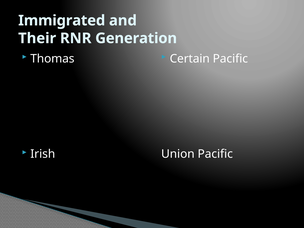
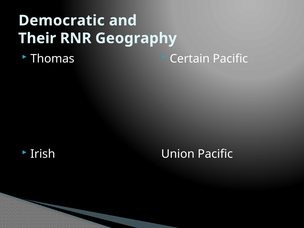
Immigrated: Immigrated -> Democratic
Generation: Generation -> Geography
